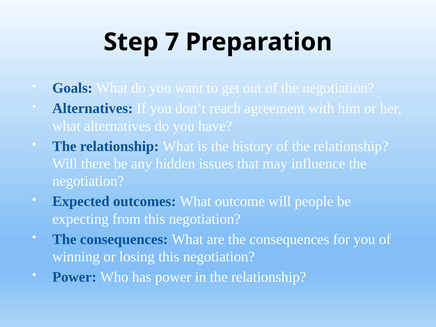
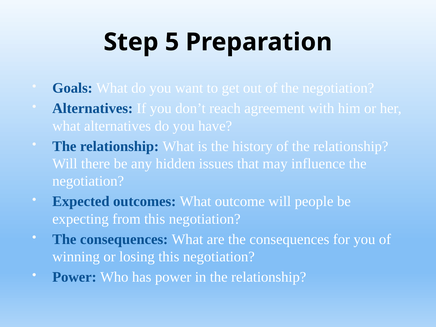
7: 7 -> 5
